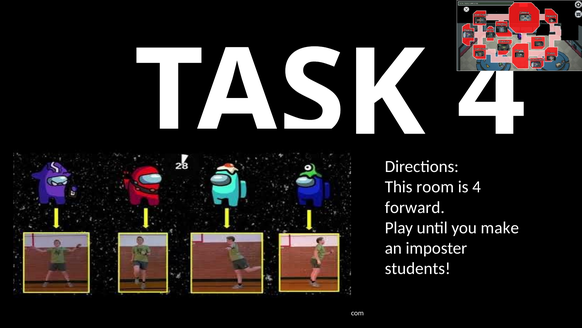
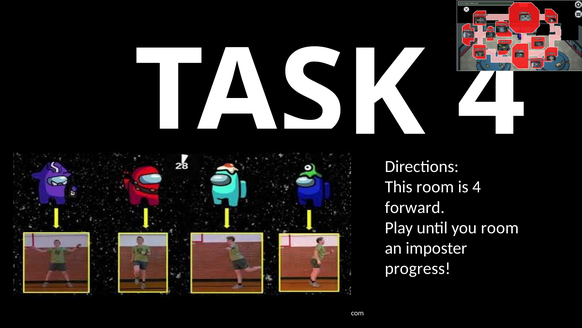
you make: make -> room
students: students -> progress
